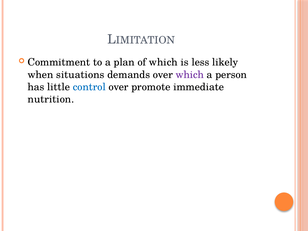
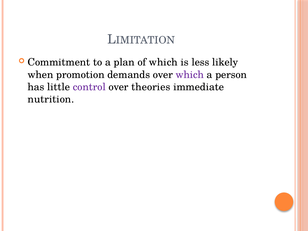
situations: situations -> promotion
control colour: blue -> purple
promote: promote -> theories
